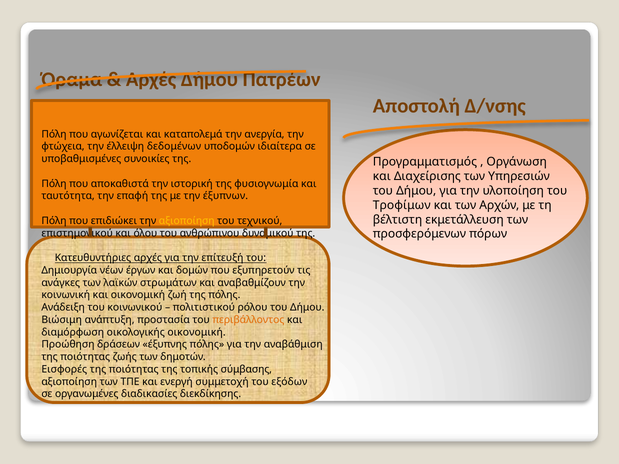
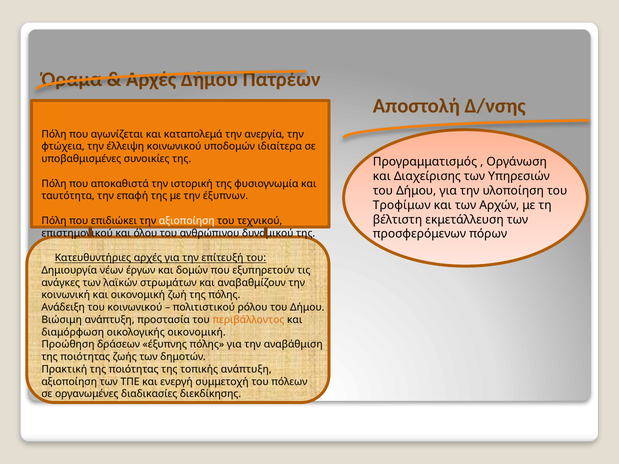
έλλειψη δεδομένων: δεδομένων -> κοινωνικού
αξιοποίηση at (187, 221) colour: yellow -> white
Εισφορές: Εισφορές -> Πρακτική
τοπικής σύμβασης: σύμβασης -> ανάπτυξη
εξόδων: εξόδων -> πόλεων
